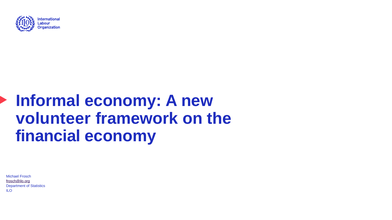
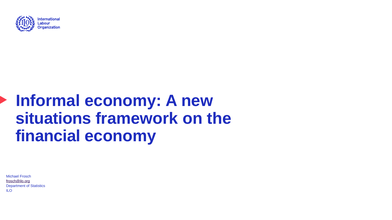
volunteer: volunteer -> situations
